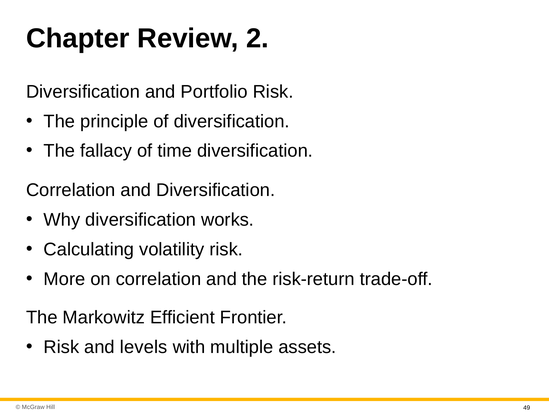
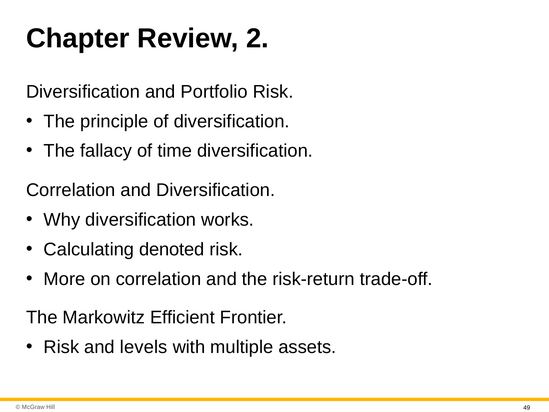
volatility: volatility -> denoted
